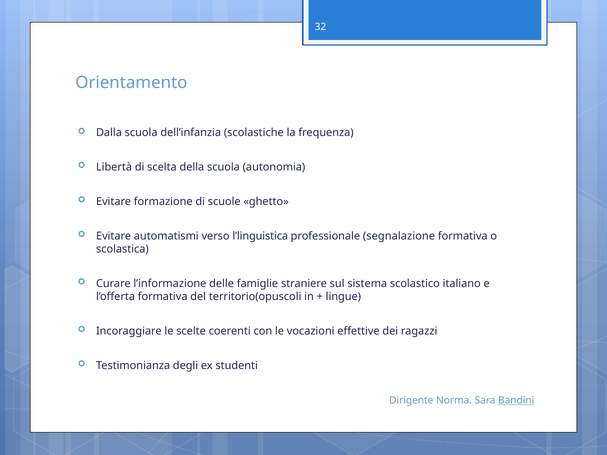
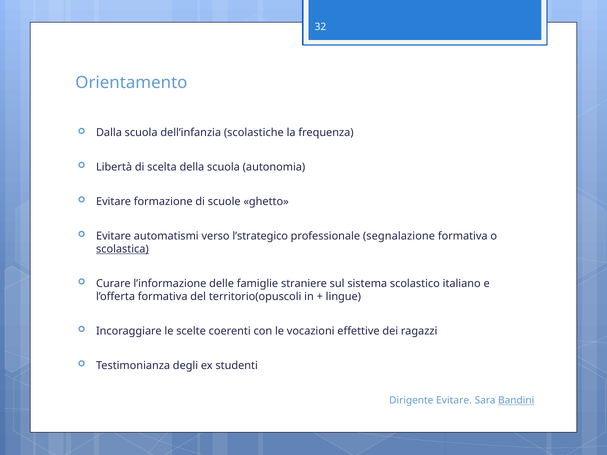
l’linguistica: l’linguistica -> l’strategico
scolastica underline: none -> present
Dirigente Norma: Norma -> Evitare
